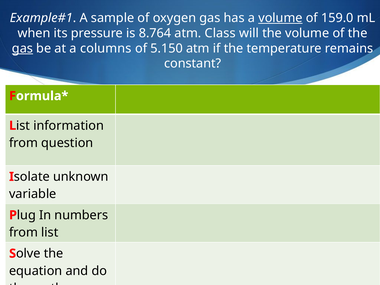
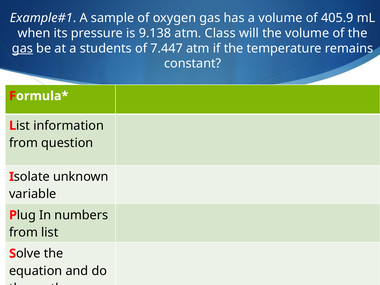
volume at (280, 18) underline: present -> none
159.0: 159.0 -> 405.9
8.764: 8.764 -> 9.138
columns: columns -> students
5.150: 5.150 -> 7.447
